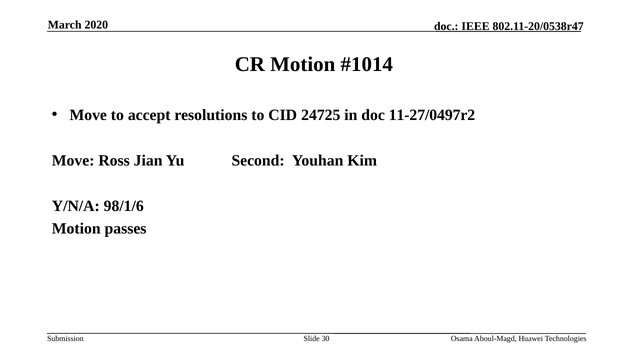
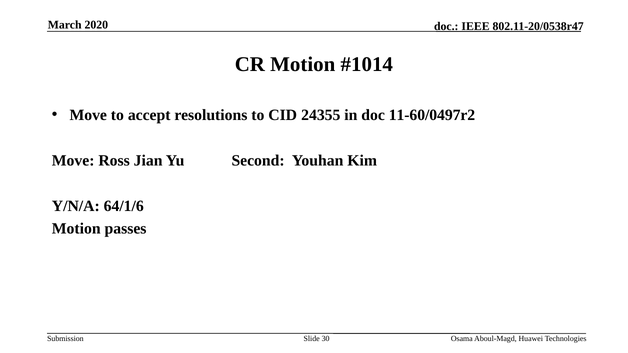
24725: 24725 -> 24355
11-27/0497r2: 11-27/0497r2 -> 11-60/0497r2
98/1/6: 98/1/6 -> 64/1/6
